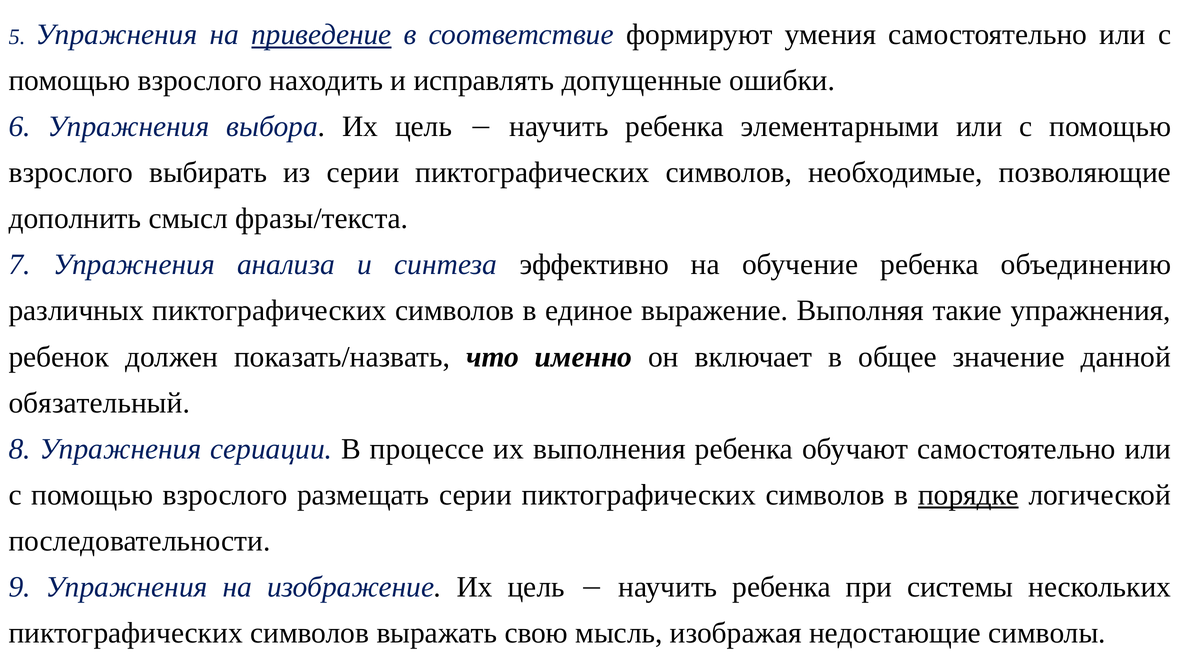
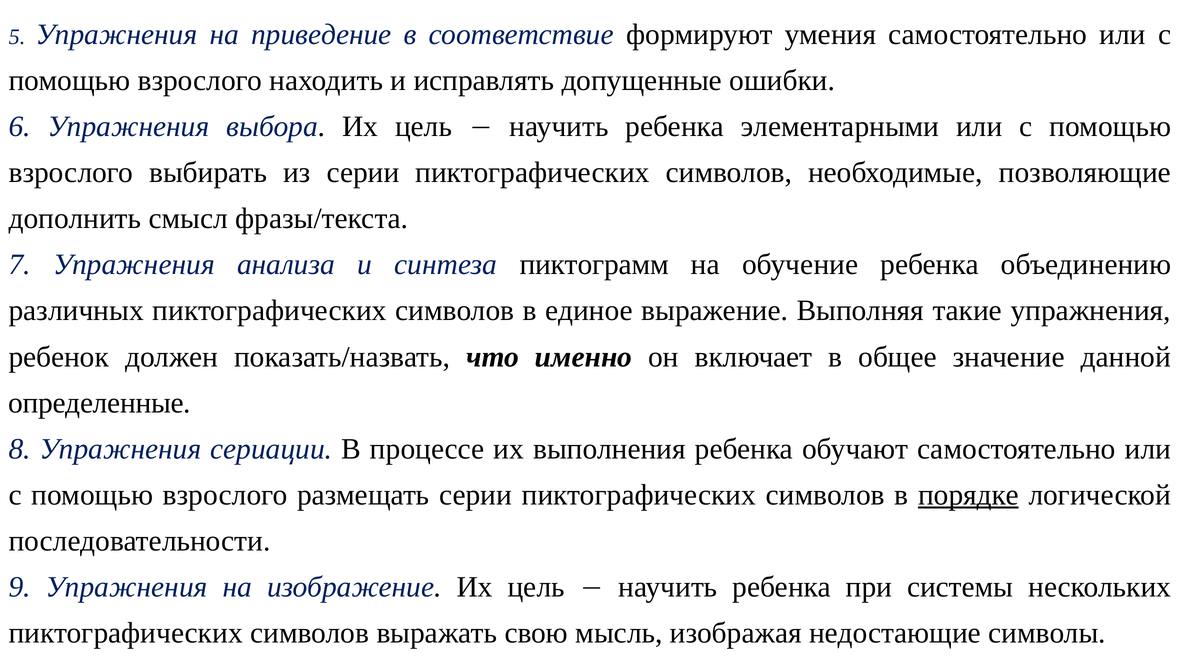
приведение underline: present -> none
эффективно: эффективно -> пиктограмм
обязательный: обязательный -> определенные
